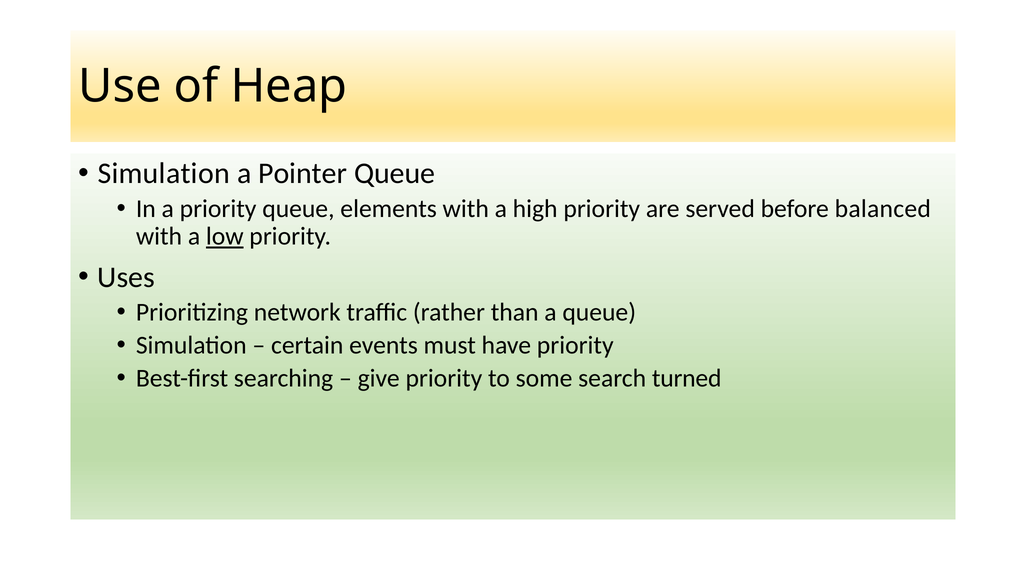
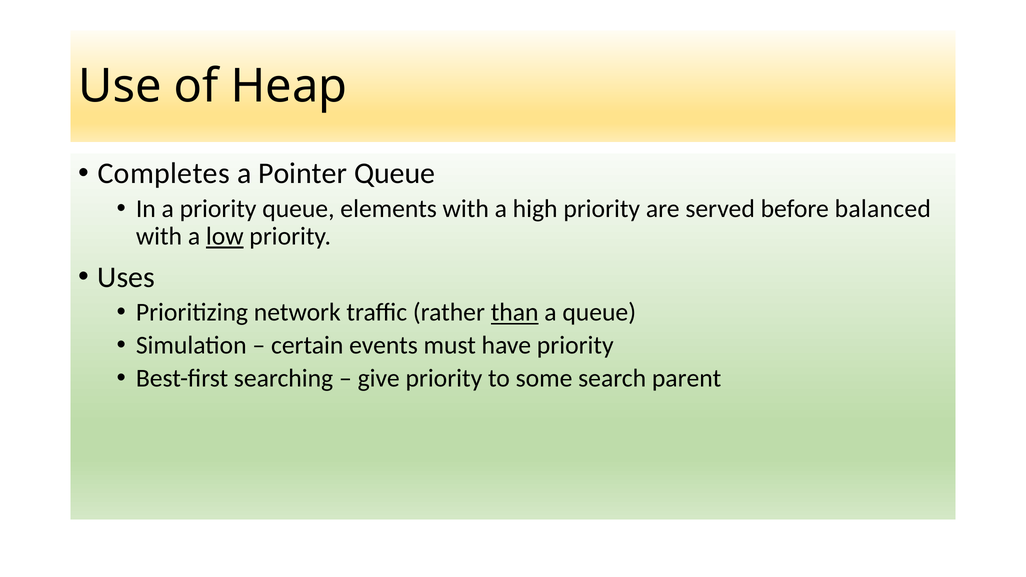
Simulation at (164, 173): Simulation -> Completes
than underline: none -> present
turned: turned -> parent
